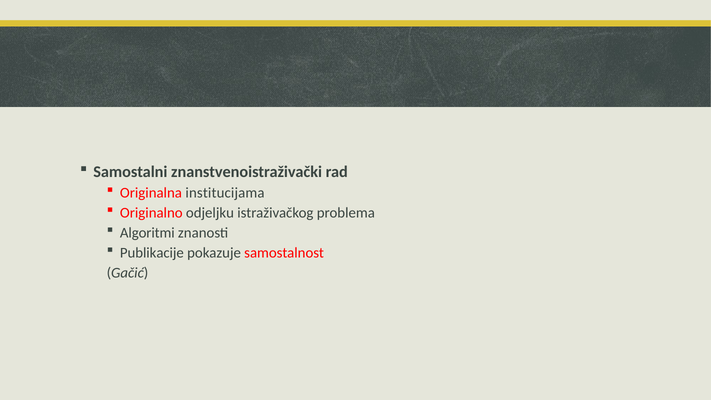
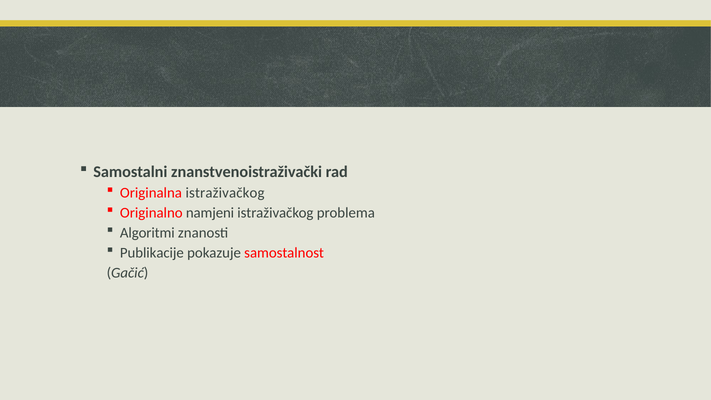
Originalna institucijama: institucijama -> istraživačkog
odjeljku: odjeljku -> namjeni
